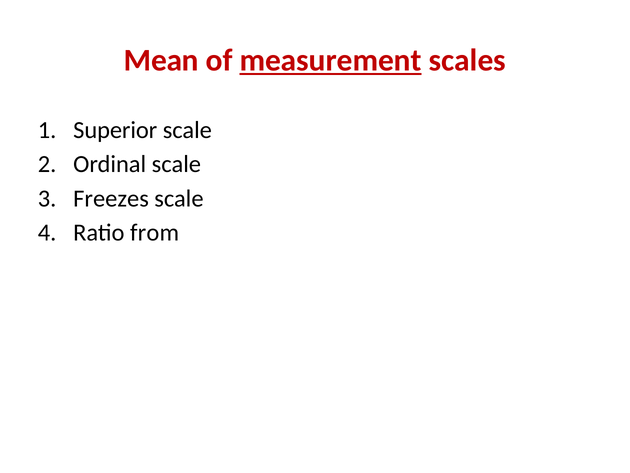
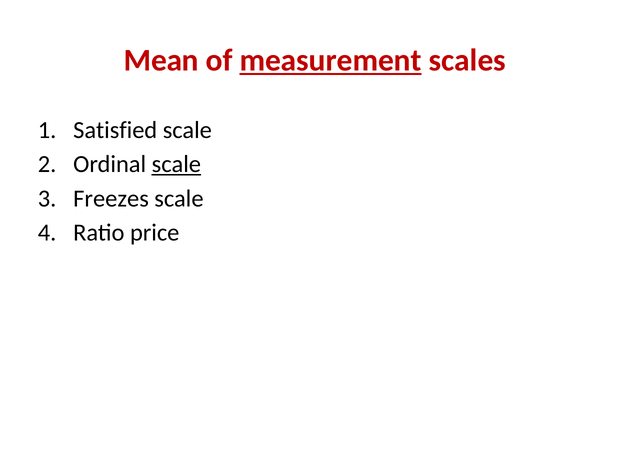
Superior: Superior -> Satisfied
scale at (176, 164) underline: none -> present
from: from -> price
